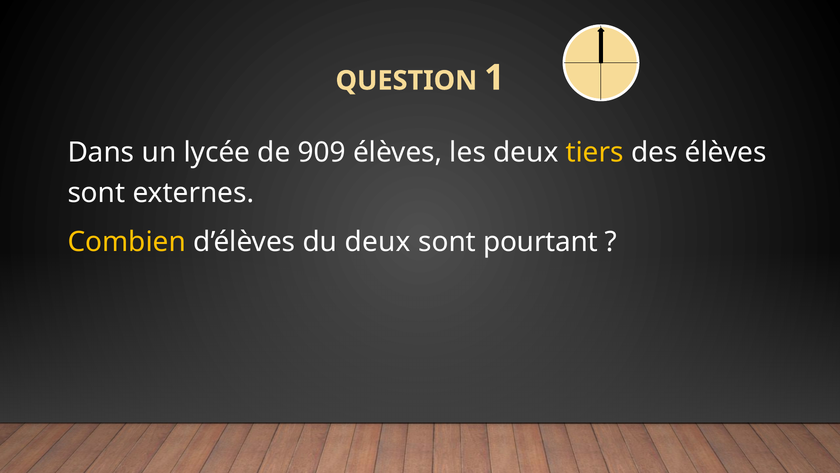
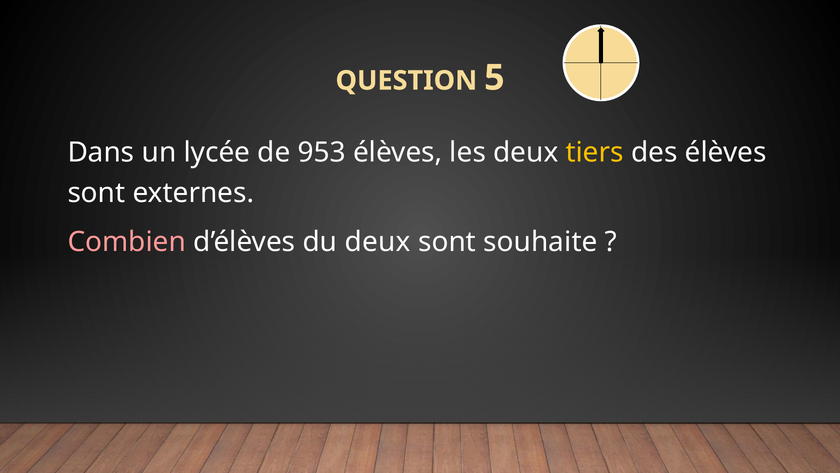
1: 1 -> 5
909: 909 -> 953
Combien colour: yellow -> pink
pourtant: pourtant -> souhaite
